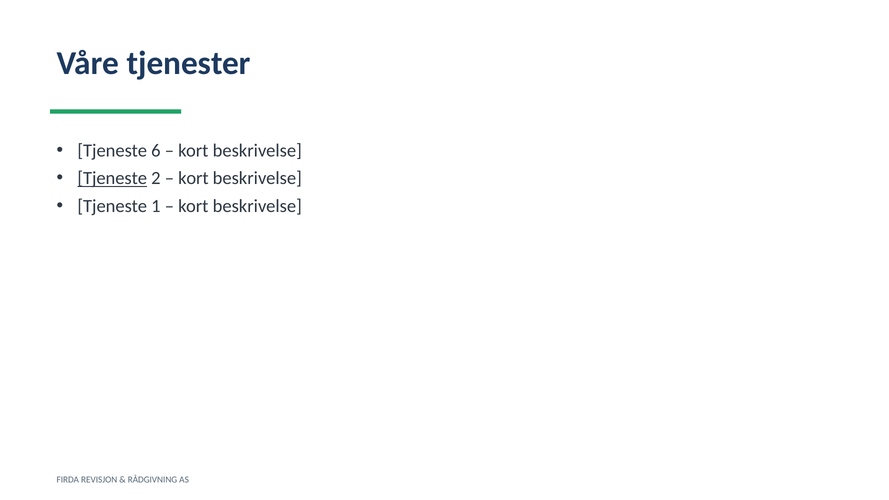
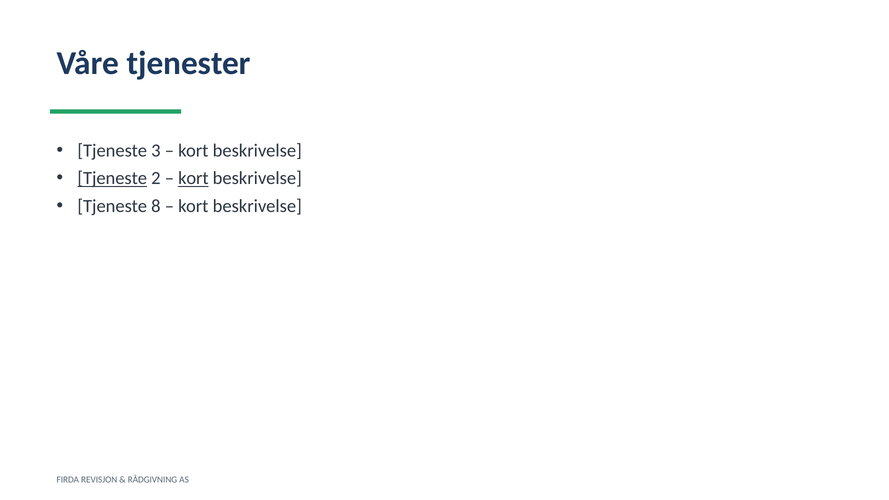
6: 6 -> 3
kort at (193, 178) underline: none -> present
1: 1 -> 8
